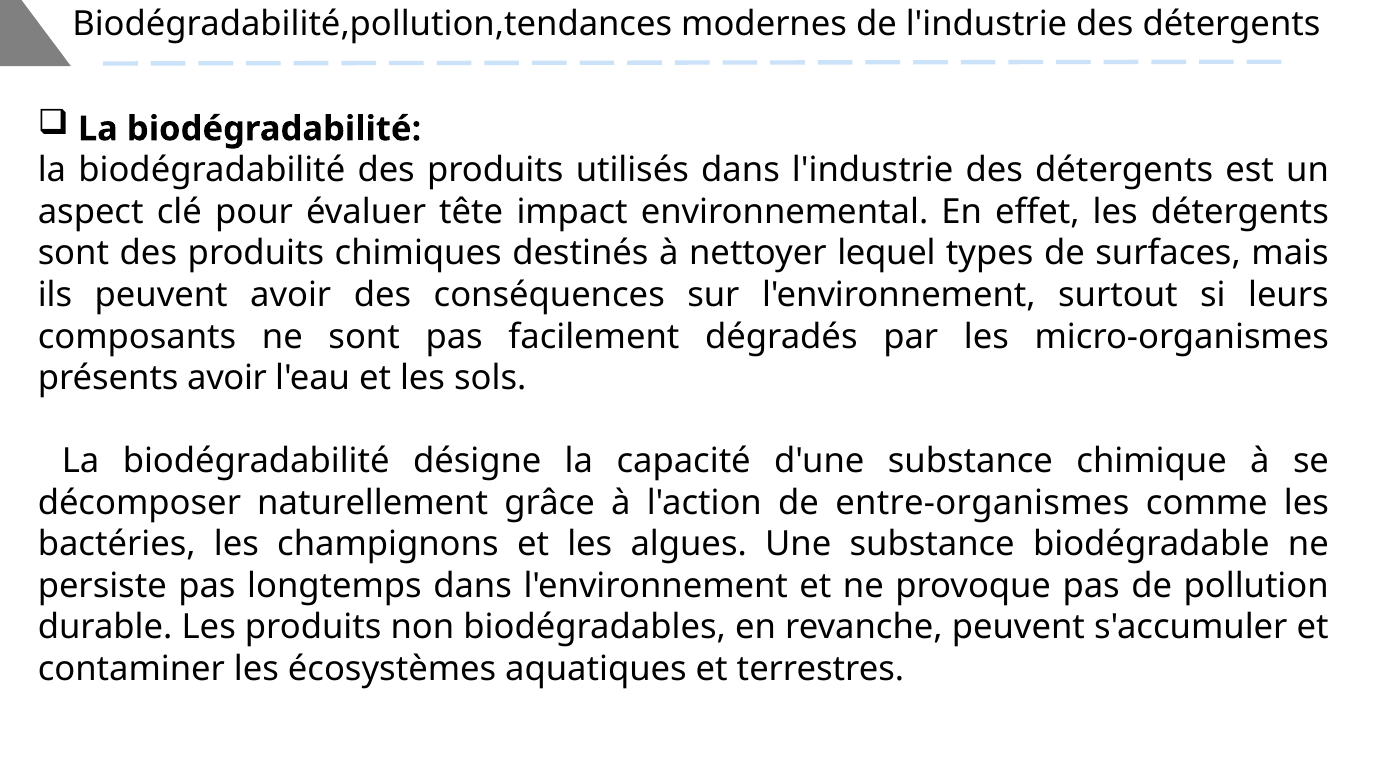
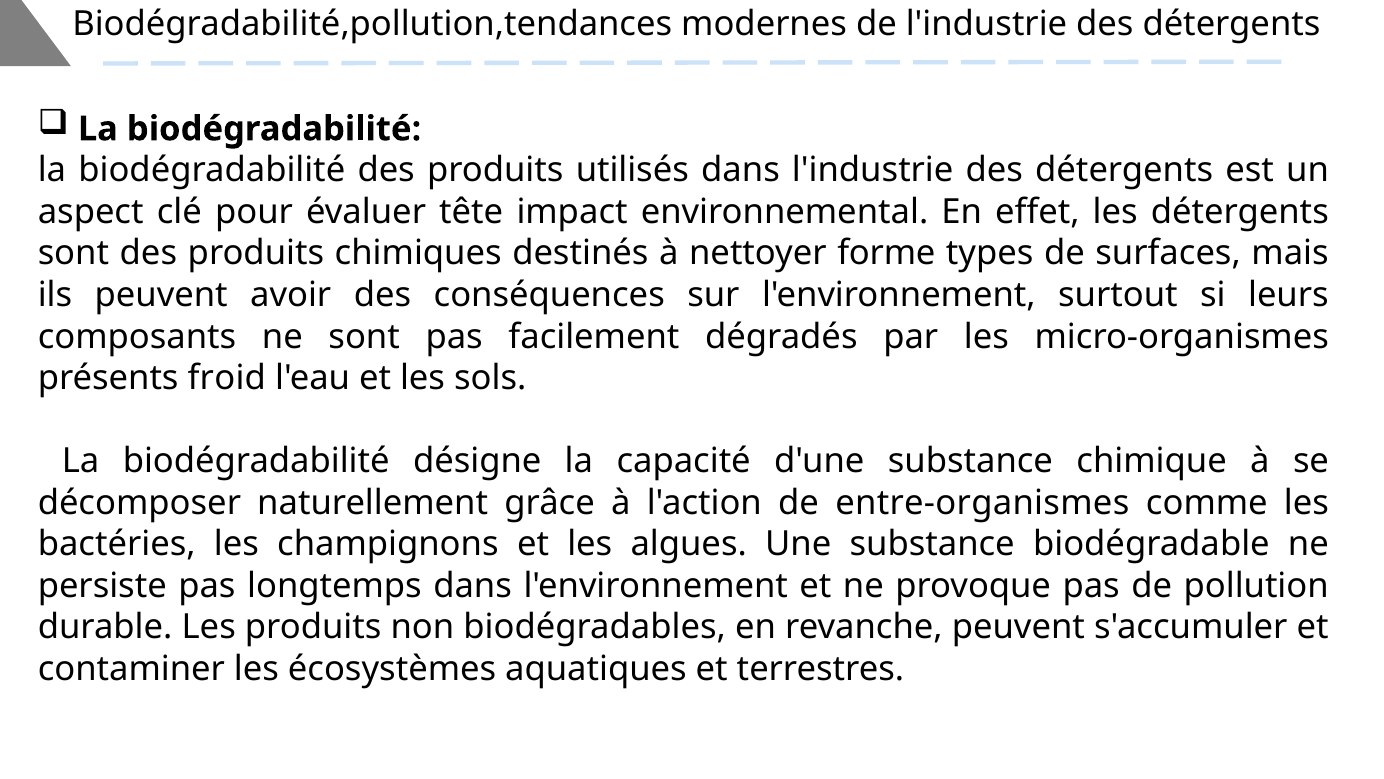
lequel: lequel -> forme
présents avoir: avoir -> froid
